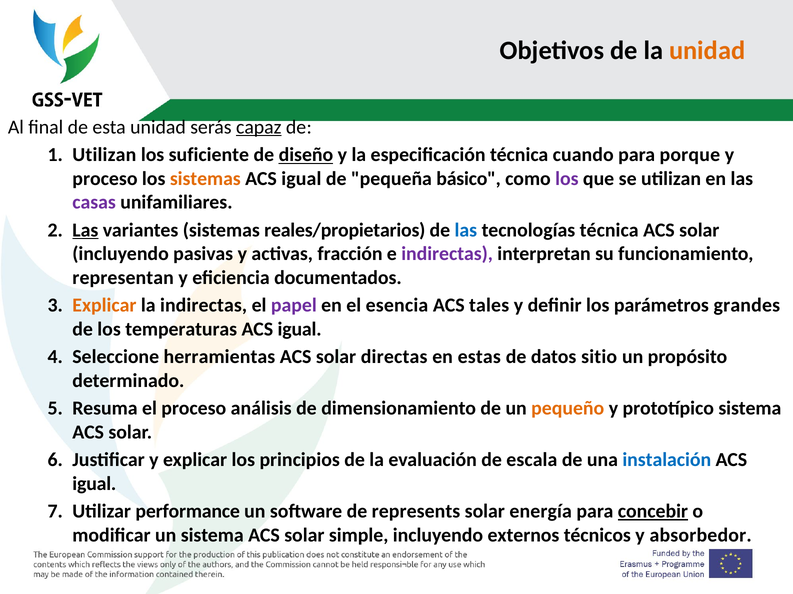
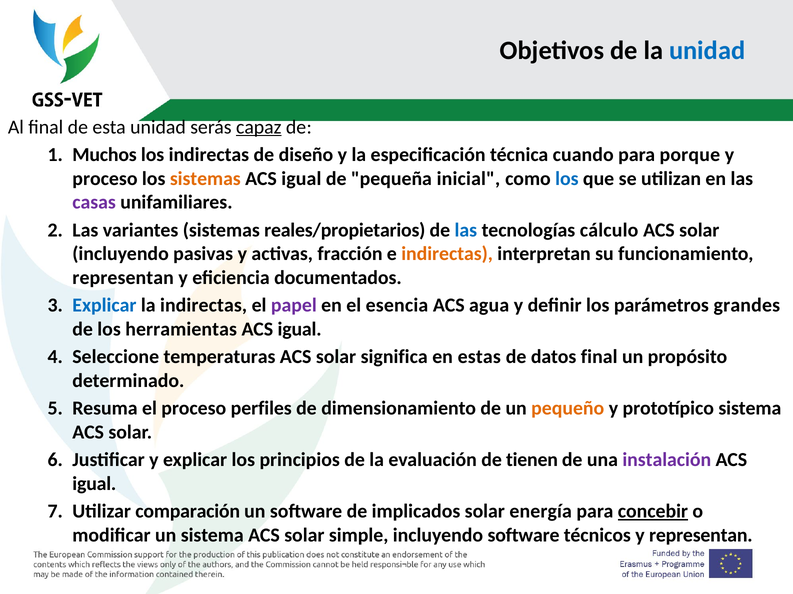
unidad at (707, 51) colour: orange -> blue
Utilizan at (104, 155): Utilizan -> Muchos
los suficiente: suficiente -> indirectas
diseño underline: present -> none
básico: básico -> inicial
los at (567, 179) colour: purple -> blue
Las at (85, 230) underline: present -> none
tecnologías técnica: técnica -> cálculo
indirectas at (447, 254) colour: purple -> orange
Explicar at (104, 306) colour: orange -> blue
tales: tales -> agua
temperaturas: temperaturas -> herramientas
herramientas: herramientas -> temperaturas
directas: directas -> significa
datos sitio: sitio -> final
análisis: análisis -> perfiles
escala: escala -> tienen
instalación colour: blue -> purple
performance: performance -> comparación
represents: represents -> implicados
incluyendo externos: externos -> software
y absorbedor: absorbedor -> representan
